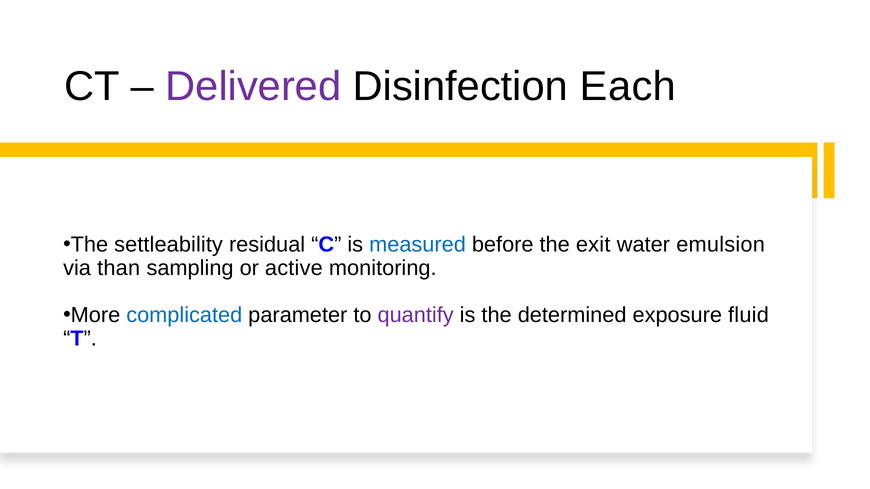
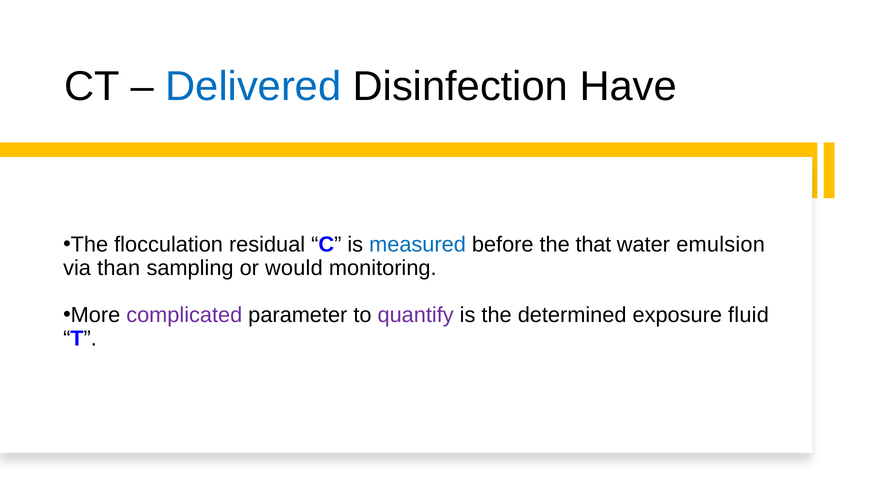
Delivered colour: purple -> blue
Each: Each -> Have
settleability: settleability -> flocculation
exit: exit -> that
active: active -> would
complicated colour: blue -> purple
